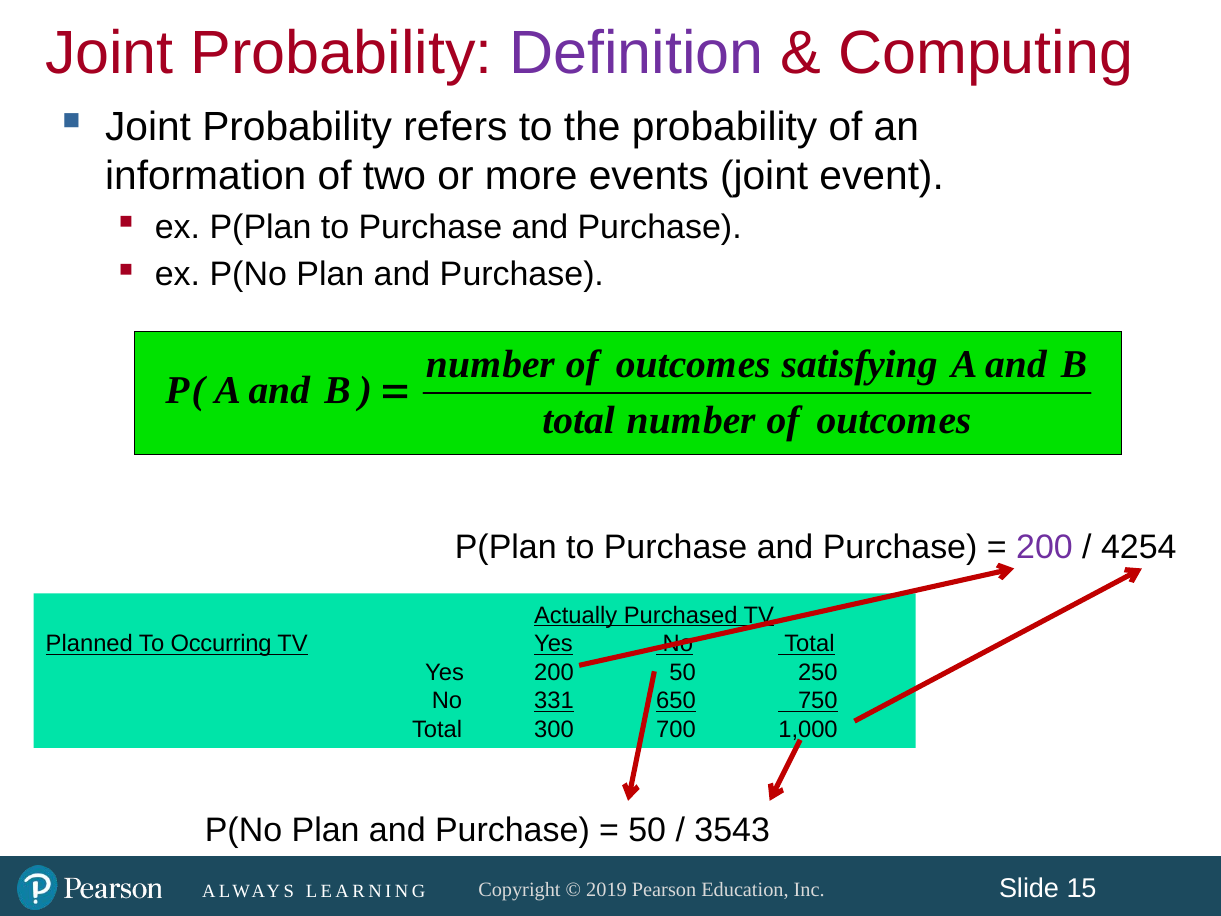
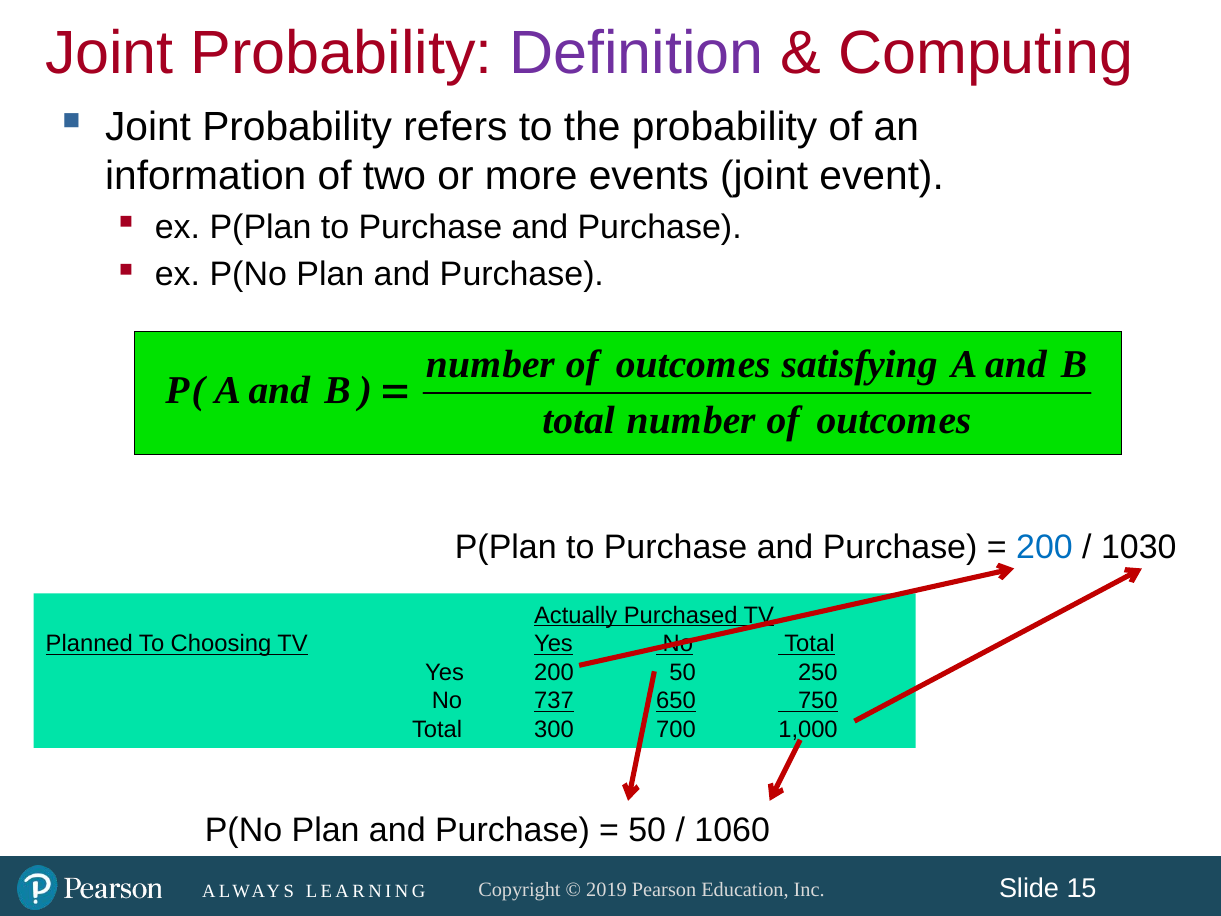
200 at (1044, 547) colour: purple -> blue
4254: 4254 -> 1030
Occurring: Occurring -> Choosing
331: 331 -> 737
3543: 3543 -> 1060
